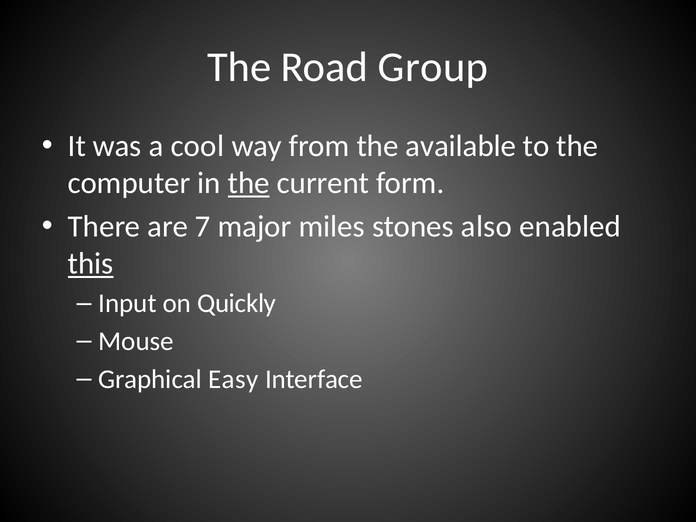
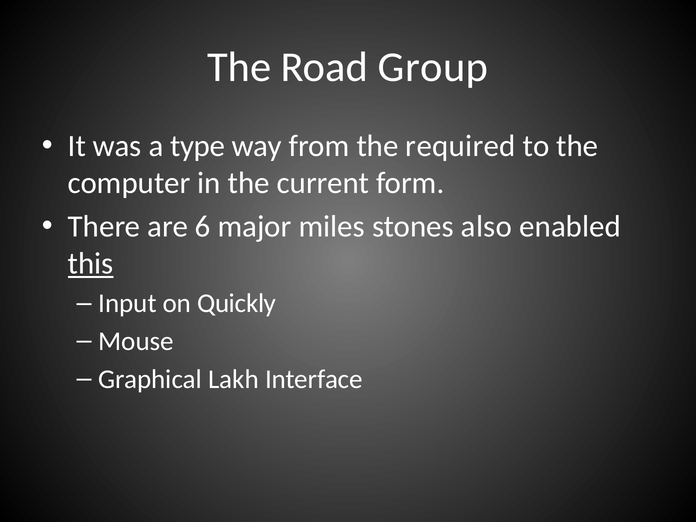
cool: cool -> type
available: available -> required
the at (249, 183) underline: present -> none
7: 7 -> 6
Easy: Easy -> Lakh
